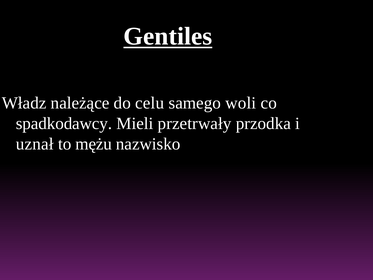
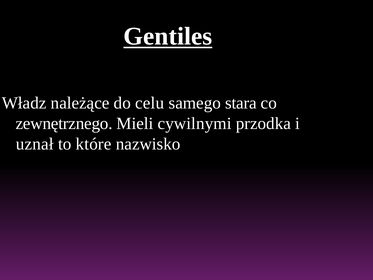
woli: woli -> stara
spadkodawcy: spadkodawcy -> zewnętrznego
przetrwały: przetrwały -> cywilnymi
mężu: mężu -> które
